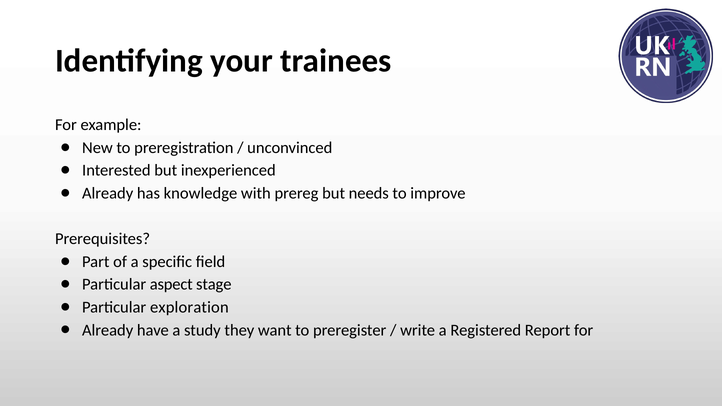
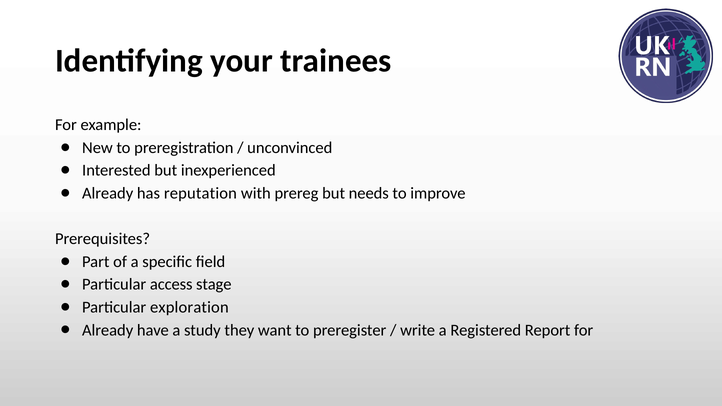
knowledge: knowledge -> reputation
aspect: aspect -> access
